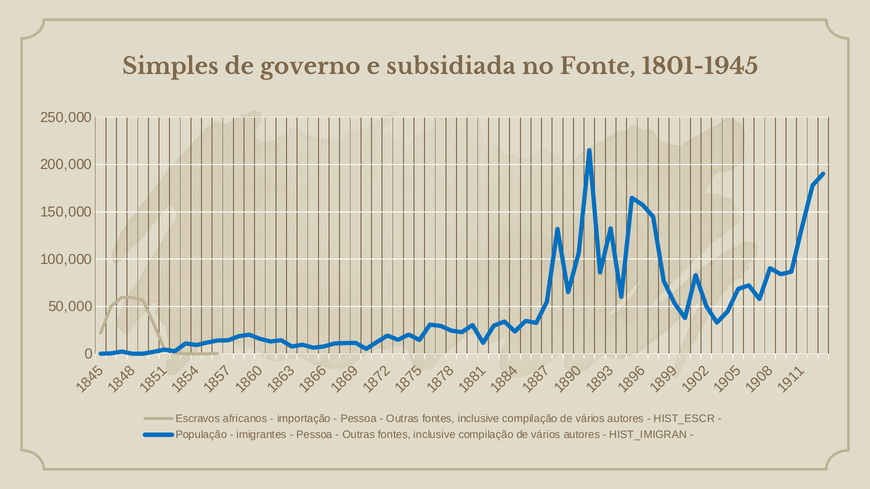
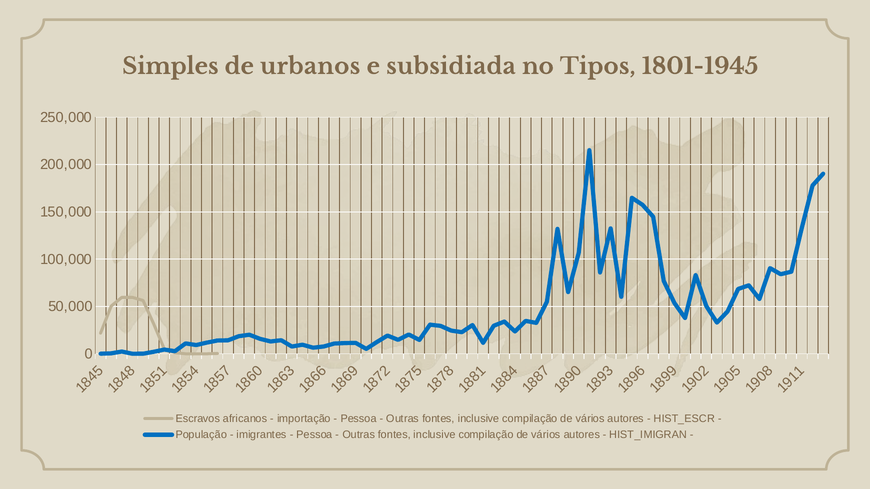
governo: governo -> urbanos
Fonte: Fonte -> Tipos
